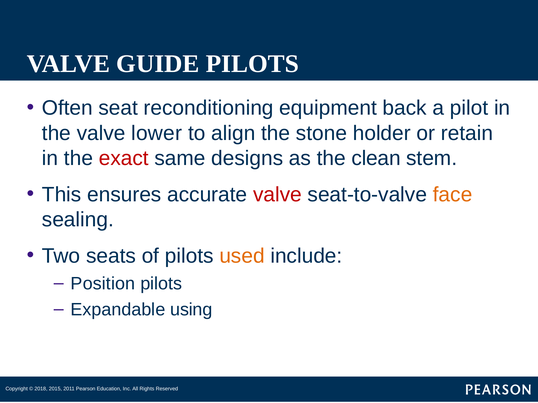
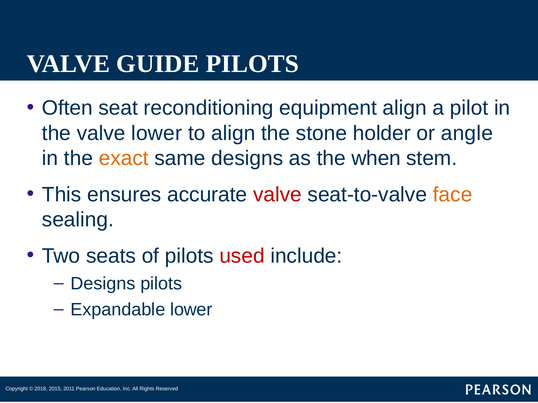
equipment back: back -> align
retain: retain -> angle
exact colour: red -> orange
clean: clean -> when
used colour: orange -> red
Position at (103, 284): Position -> Designs
Expandable using: using -> lower
